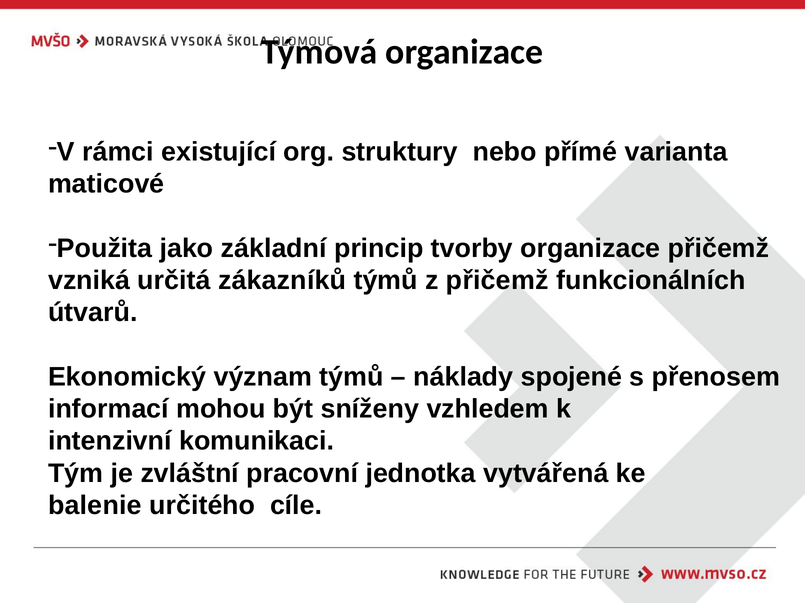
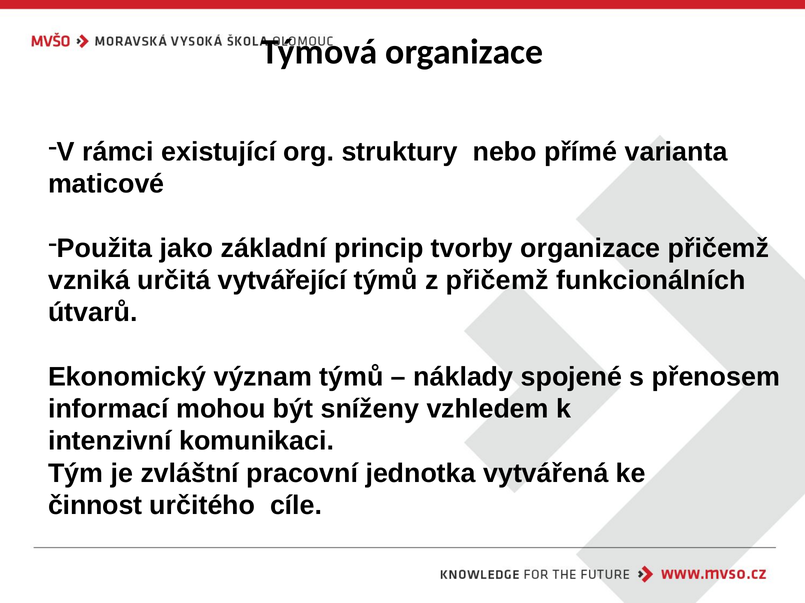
zákazníků: zákazníků -> vytvářející
balenie: balenie -> činnost
